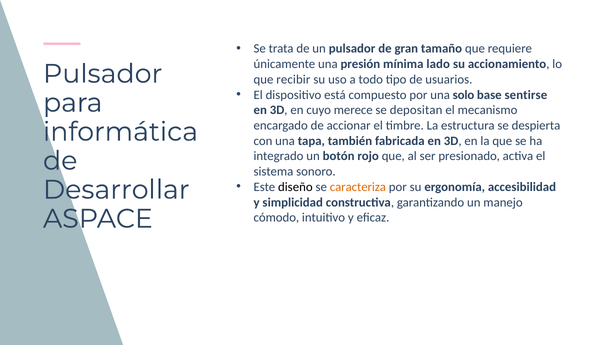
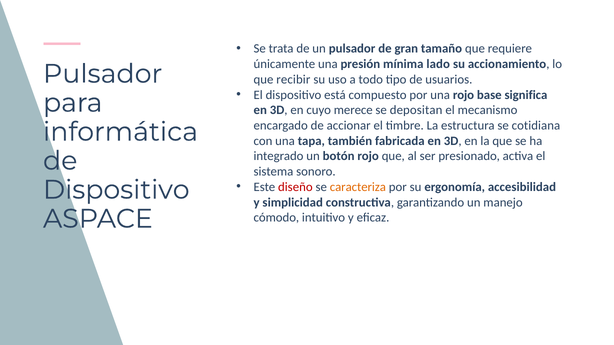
una solo: solo -> rojo
sentirse: sentirse -> significa
despierta: despierta -> cotidiana
diseño colour: black -> red
Desarrollar at (116, 190): Desarrollar -> Dispositivo
